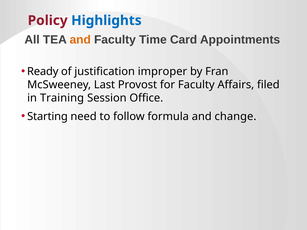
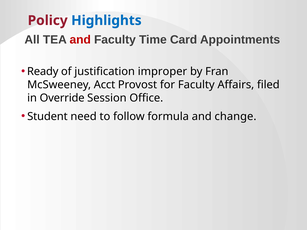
and at (80, 40) colour: orange -> red
Last: Last -> Acct
Training: Training -> Override
Starting: Starting -> Student
